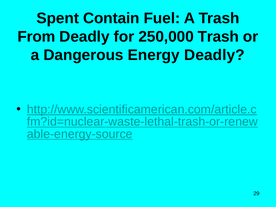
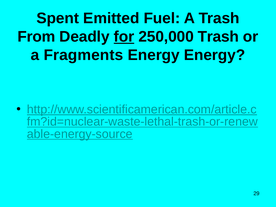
Contain: Contain -> Emitted
for underline: none -> present
Dangerous: Dangerous -> Fragments
Energy Deadly: Deadly -> Energy
